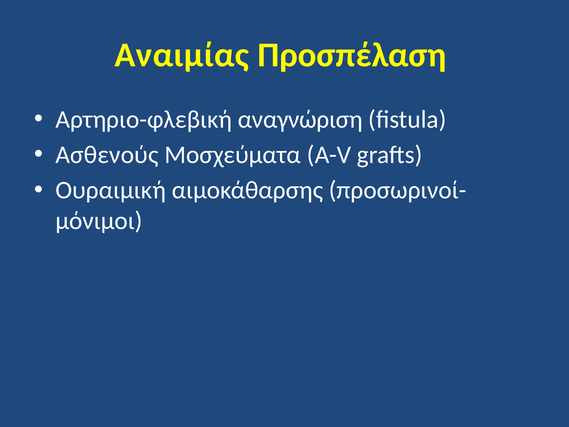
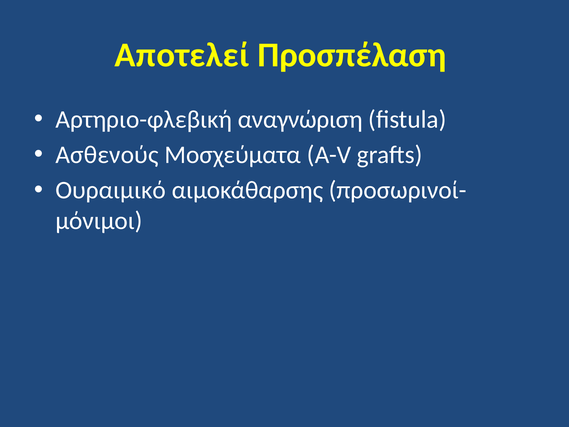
Αναιμίας: Αναιμίας -> Αποτελεί
Ουραιμική: Ουραιμική -> Ουραιμικό
